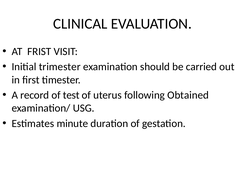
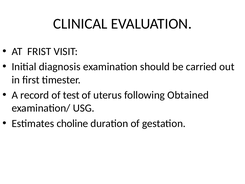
trimester: trimester -> diagnosis
minute: minute -> choline
